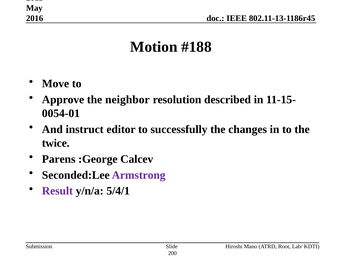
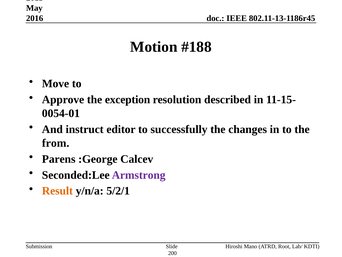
neighbor: neighbor -> exception
twice: twice -> from
Result colour: purple -> orange
5/4/1: 5/4/1 -> 5/2/1
